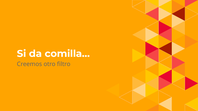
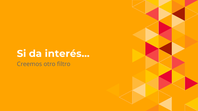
comilla…: comilla… -> interés…
